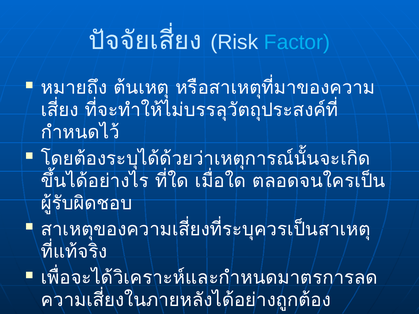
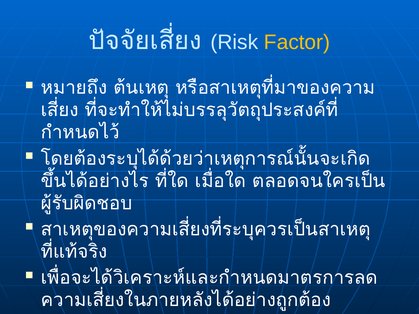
Factor colour: light blue -> yellow
